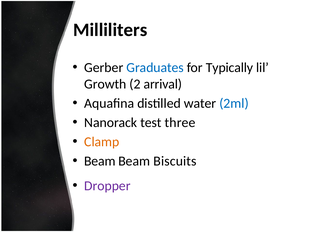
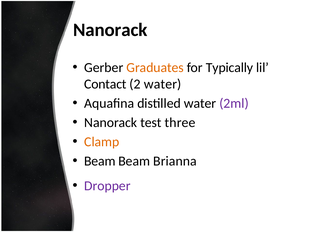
Milliliters at (110, 30): Milliliters -> Nanorack
Graduates colour: blue -> orange
Growth: Growth -> Contact
2 arrival: arrival -> water
2ml colour: blue -> purple
Biscuits: Biscuits -> Brianna
